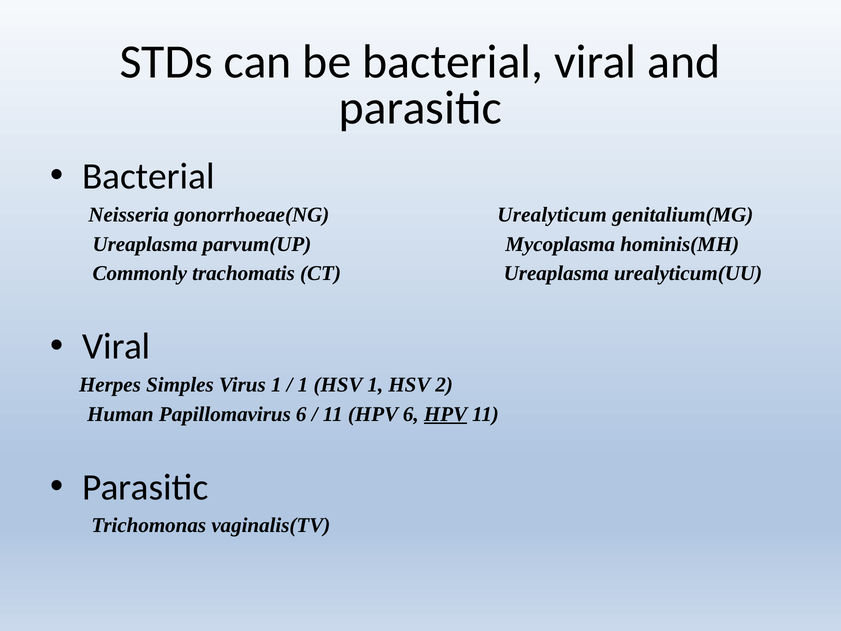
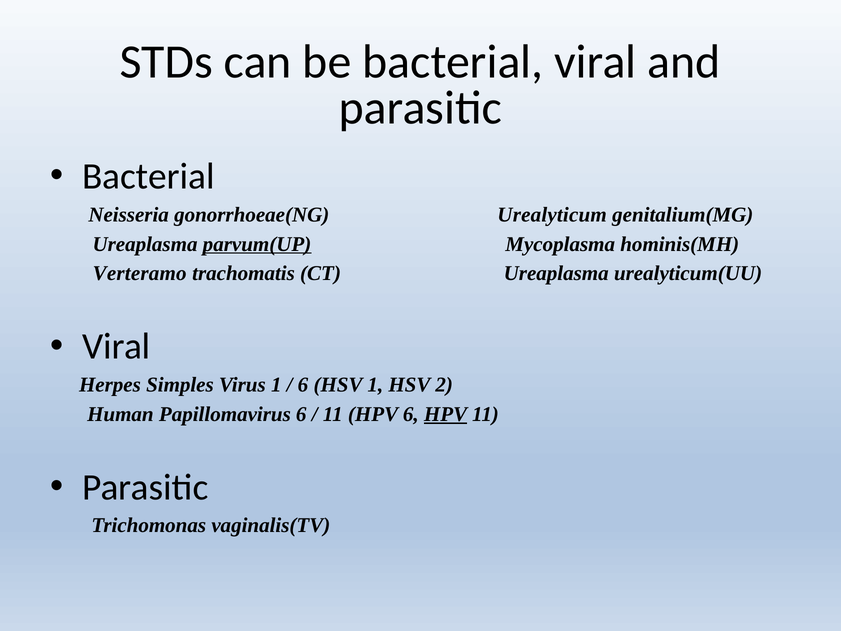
parvum(UP underline: none -> present
Commonly: Commonly -> Verteramo
1 at (303, 385): 1 -> 6
